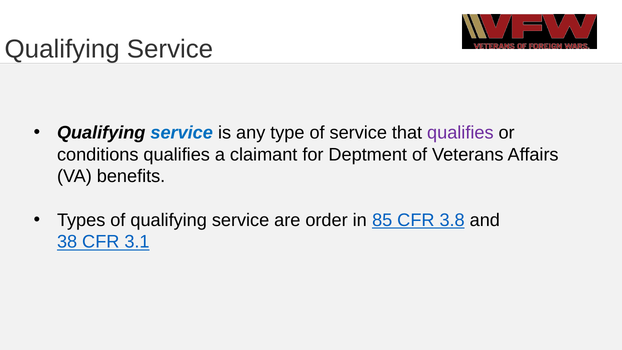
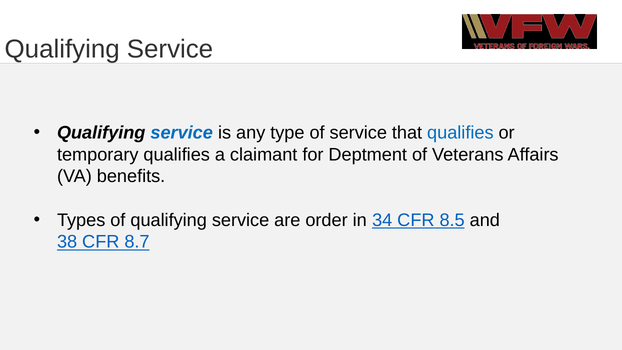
qualifies at (460, 133) colour: purple -> blue
conditions: conditions -> temporary
85: 85 -> 34
3.8: 3.8 -> 8.5
3.1: 3.1 -> 8.7
